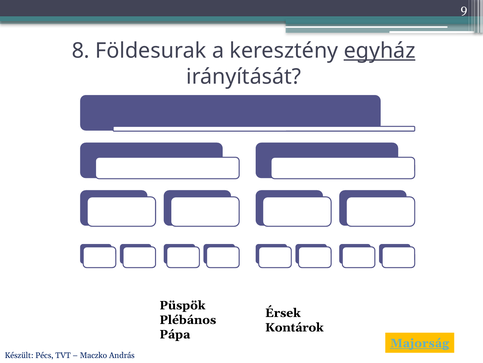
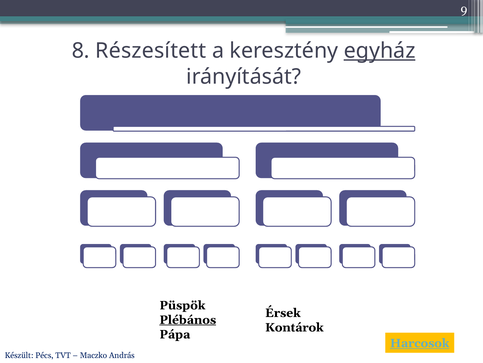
Földesurak: Földesurak -> Részesített
Plébános underline: none -> present
Majorság: Majorság -> Harcosok
